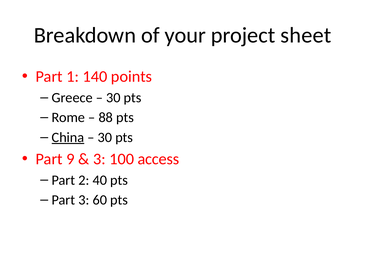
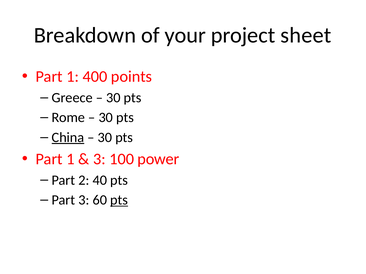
140: 140 -> 400
88 at (106, 118): 88 -> 30
9 at (70, 159): 9 -> 1
access: access -> power
pts at (119, 200) underline: none -> present
